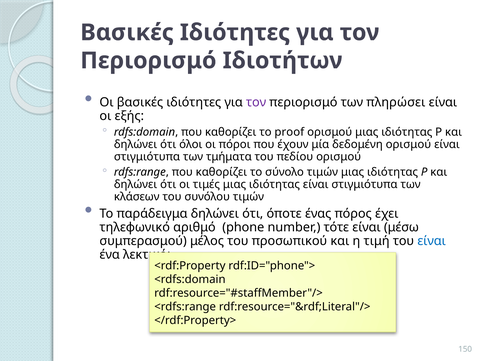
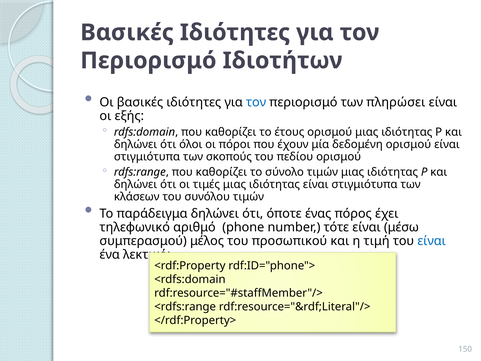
τον at (256, 102) colour: purple -> blue
proof: proof -> έτους
τμήματα: τμήματα -> σκοπούς
